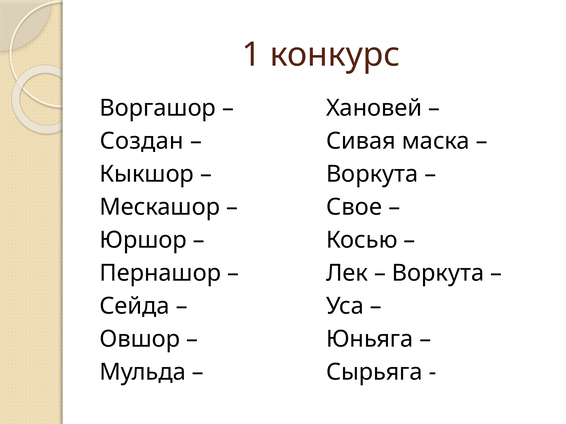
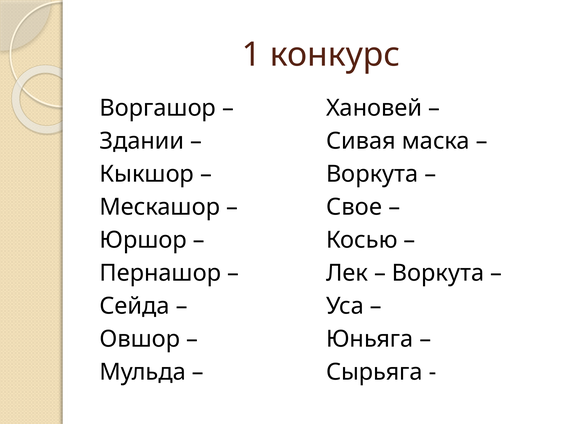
Создан: Создан -> Здании
